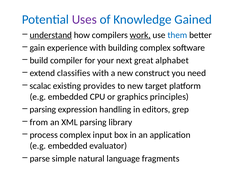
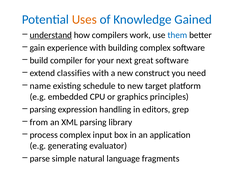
Uses colour: purple -> orange
work underline: present -> none
great alphabet: alphabet -> software
scalac: scalac -> name
provides: provides -> schedule
embedded at (68, 146): embedded -> generating
